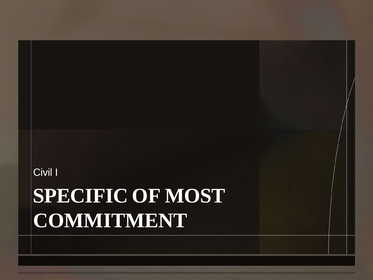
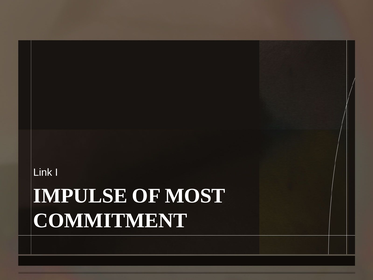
Civil: Civil -> Link
SPECIFIC: SPECIFIC -> IMPULSE
